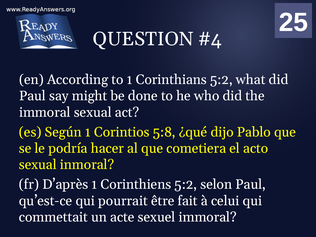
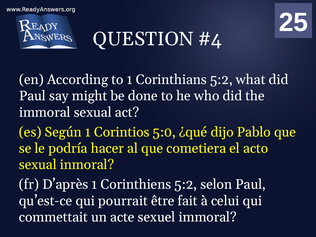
5:8: 5:8 -> 5:0
